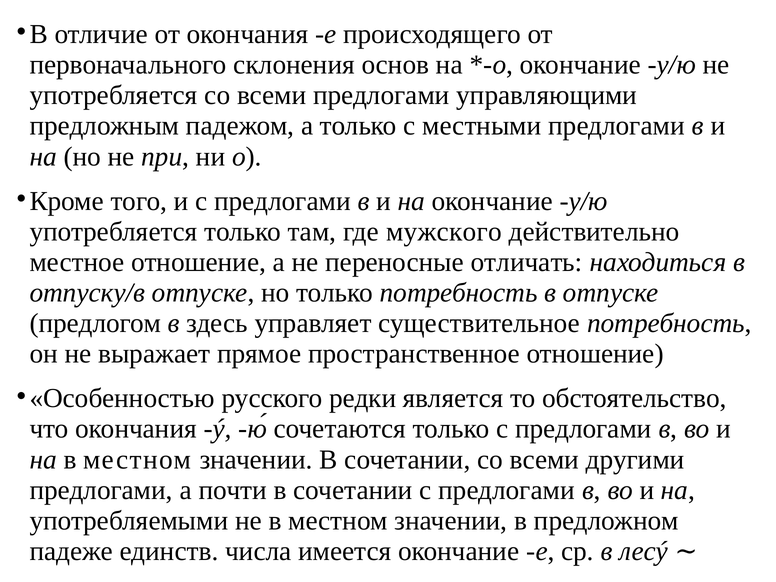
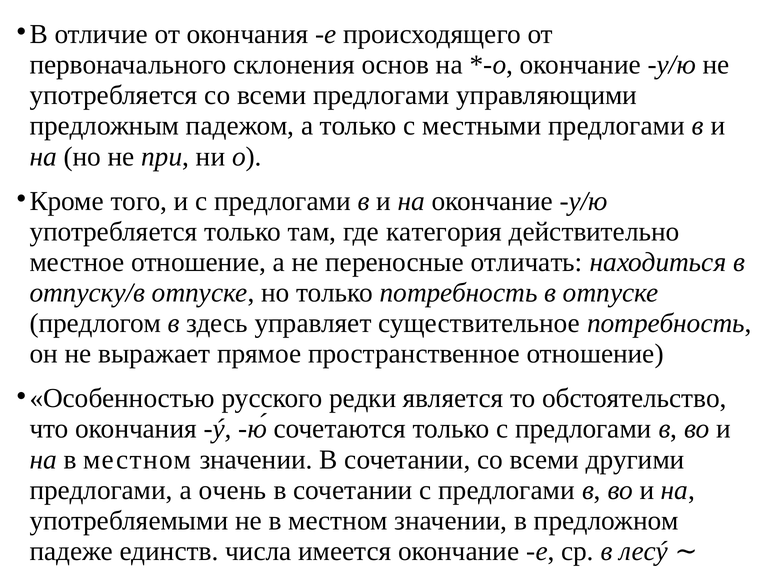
мужского: мужского -> категория
почти: почти -> очень
